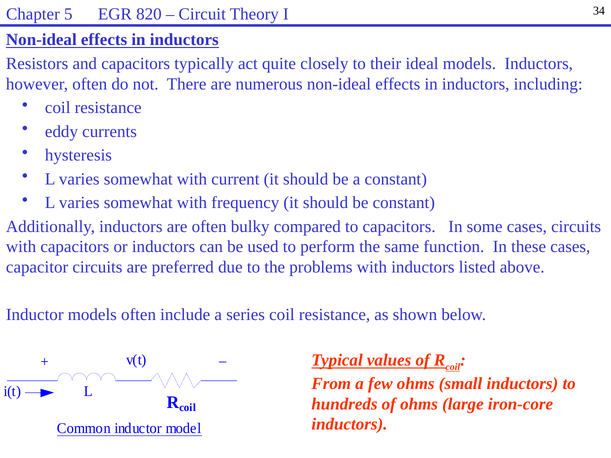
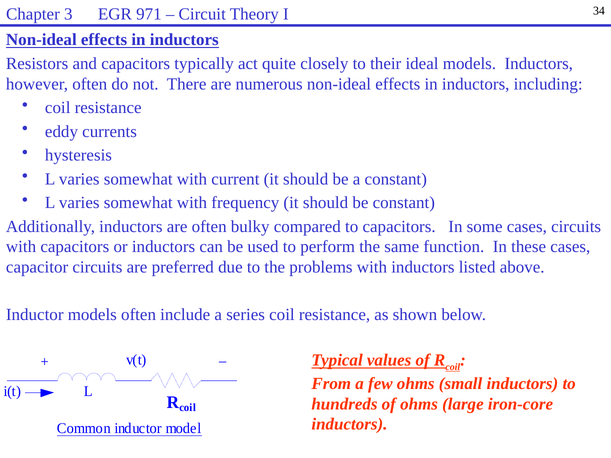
5: 5 -> 3
820: 820 -> 971
